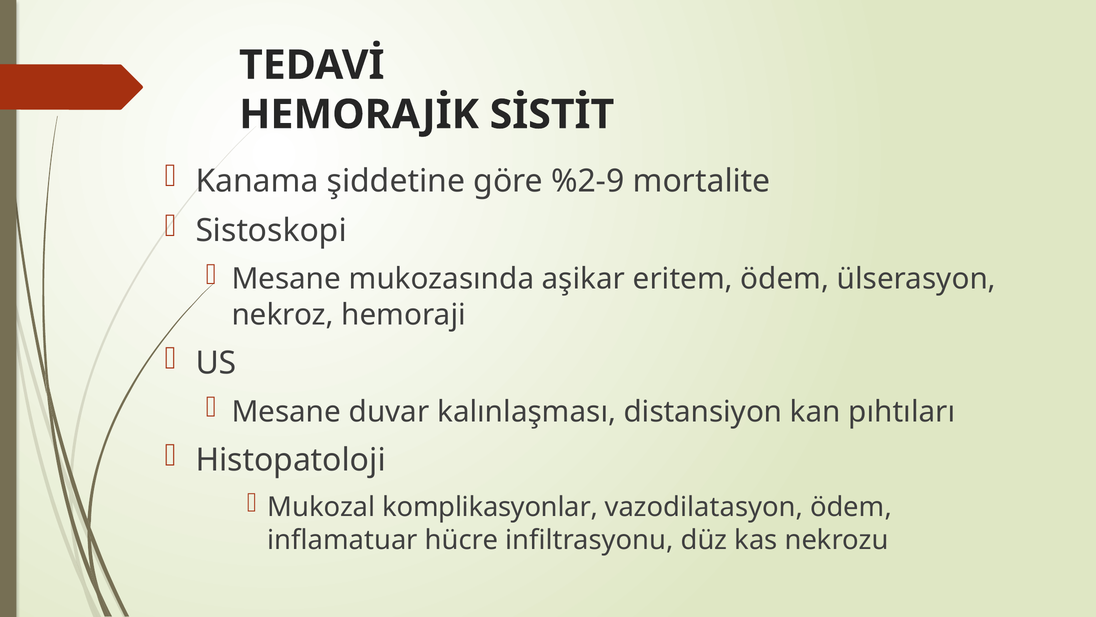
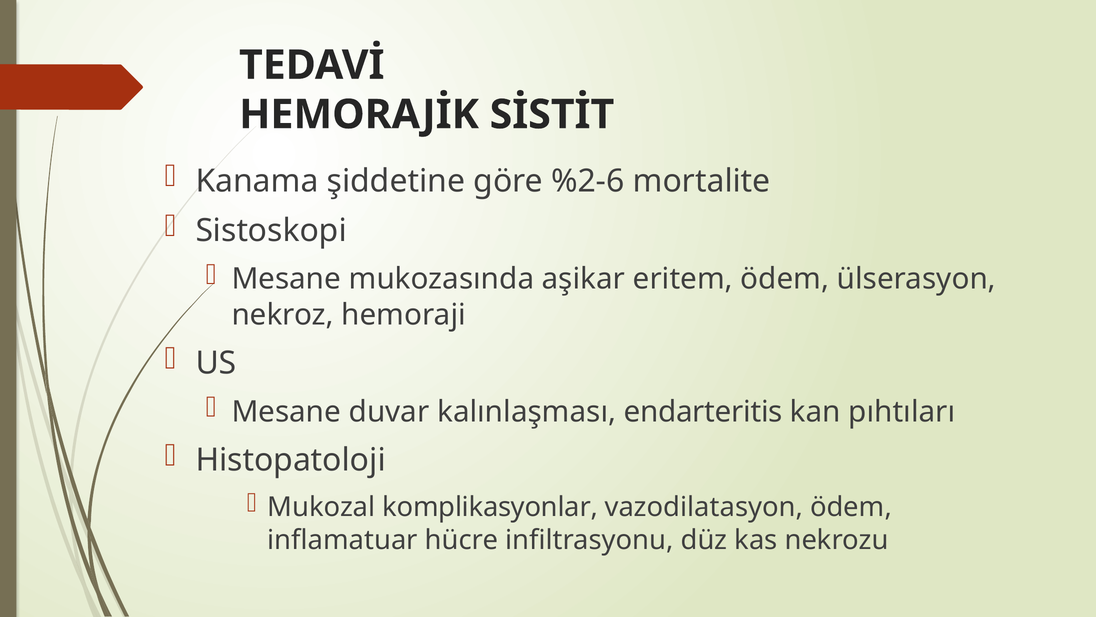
%2-9: %2-9 -> %2-6
distansiyon: distansiyon -> endarteritis
